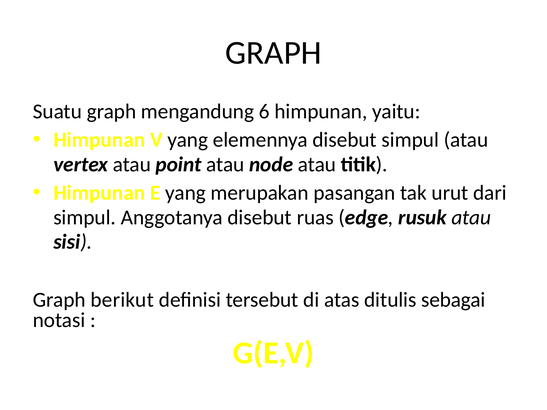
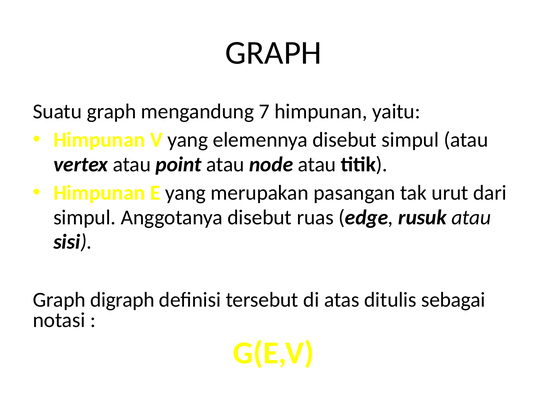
6: 6 -> 7
berikut: berikut -> digraph
